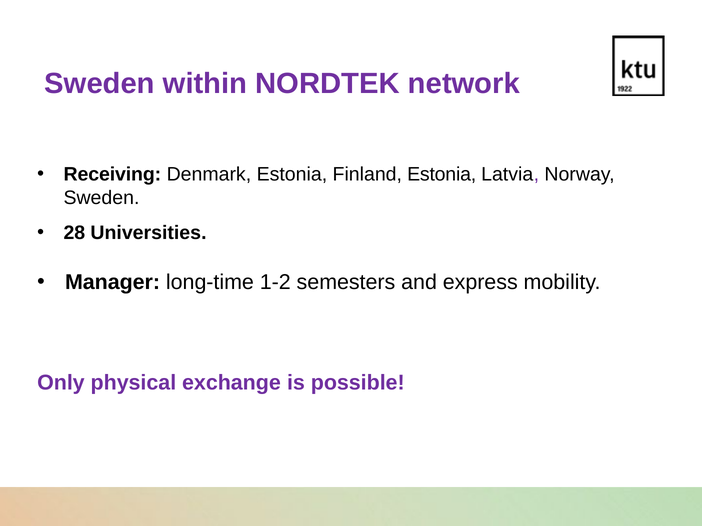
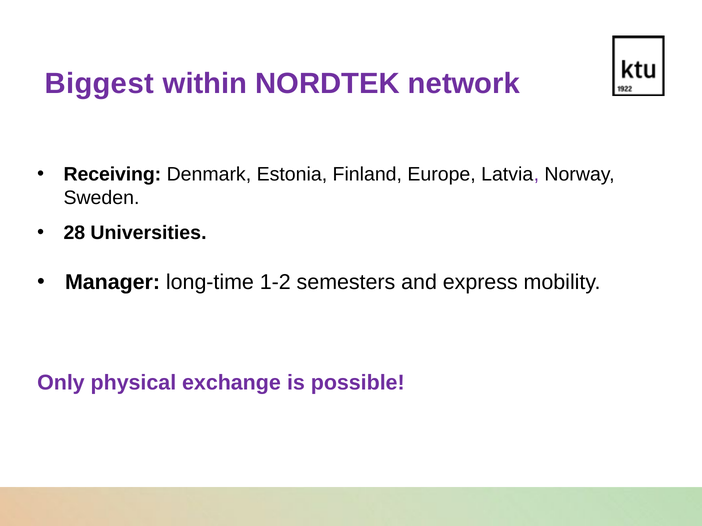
Sweden at (100, 84): Sweden -> Biggest
Finland Estonia: Estonia -> Europe
